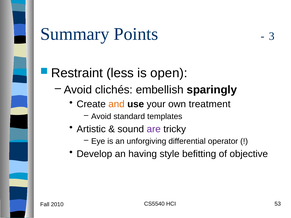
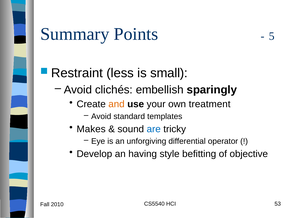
3: 3 -> 5
open: open -> small
Artistic: Artistic -> Makes
are colour: purple -> blue
